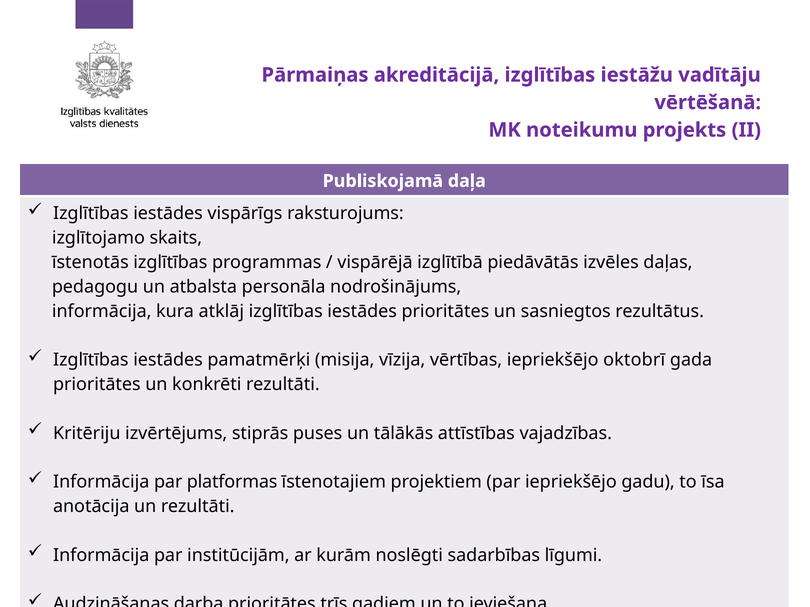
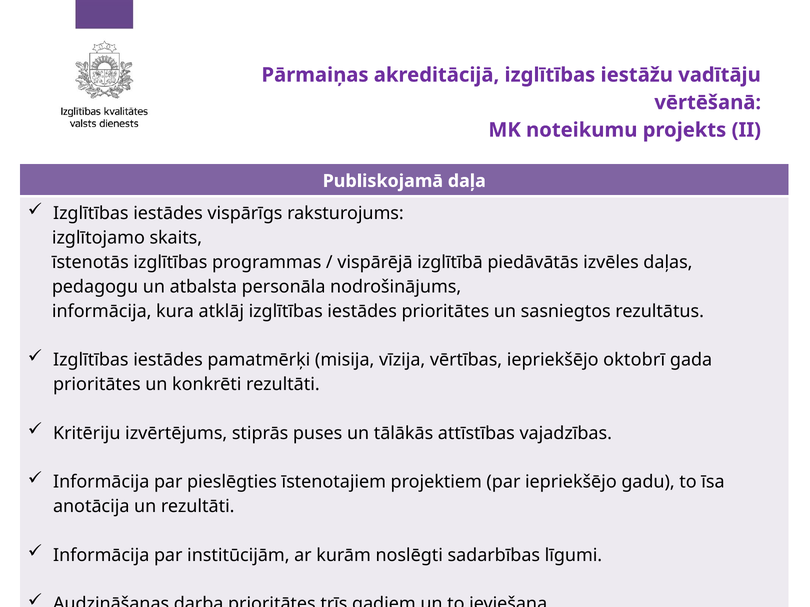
platformas: platformas -> pieslēgties
